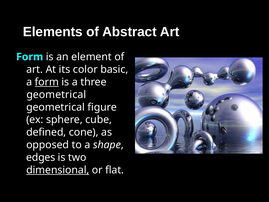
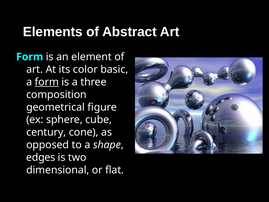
geometrical at (56, 94): geometrical -> composition
defined: defined -> century
dimensional underline: present -> none
